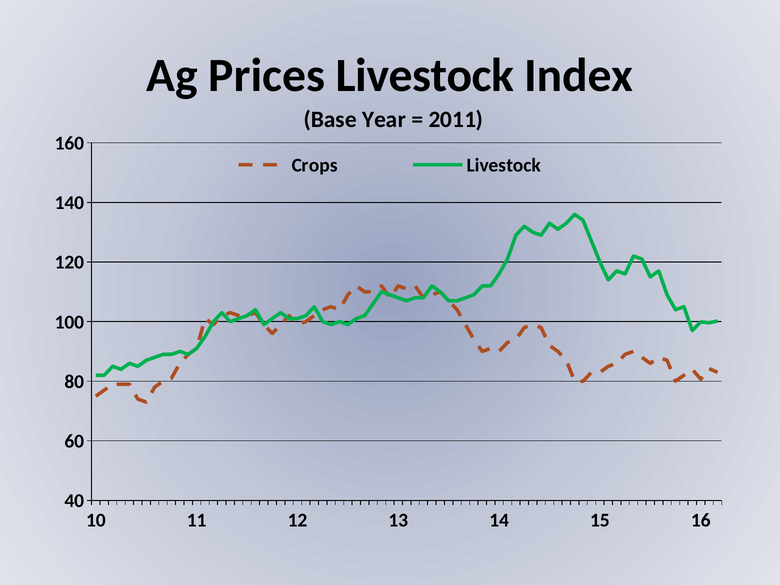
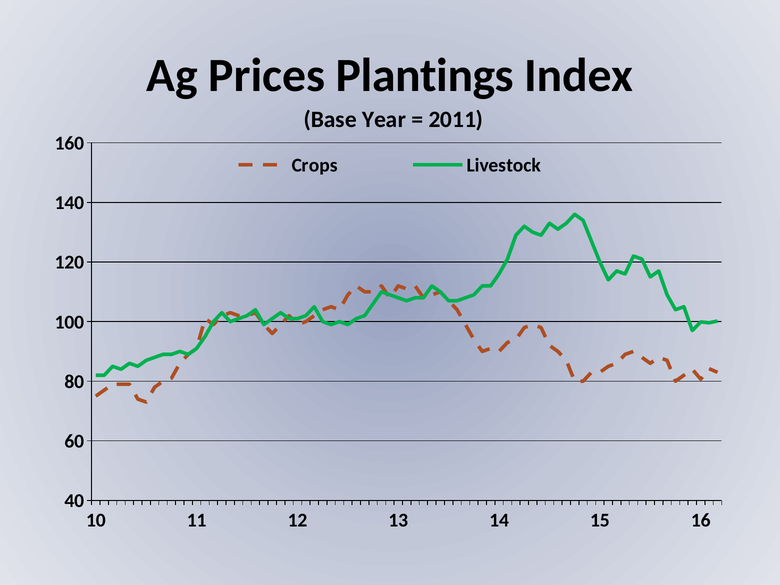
Prices Livestock: Livestock -> Plantings
